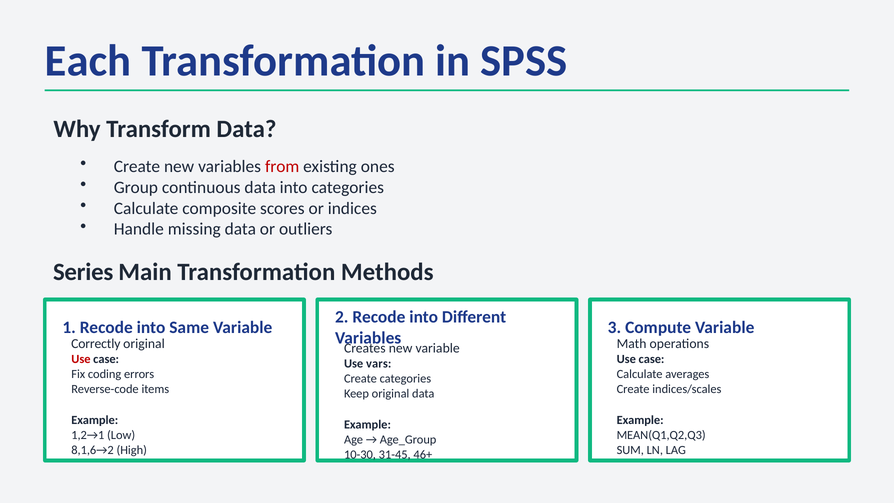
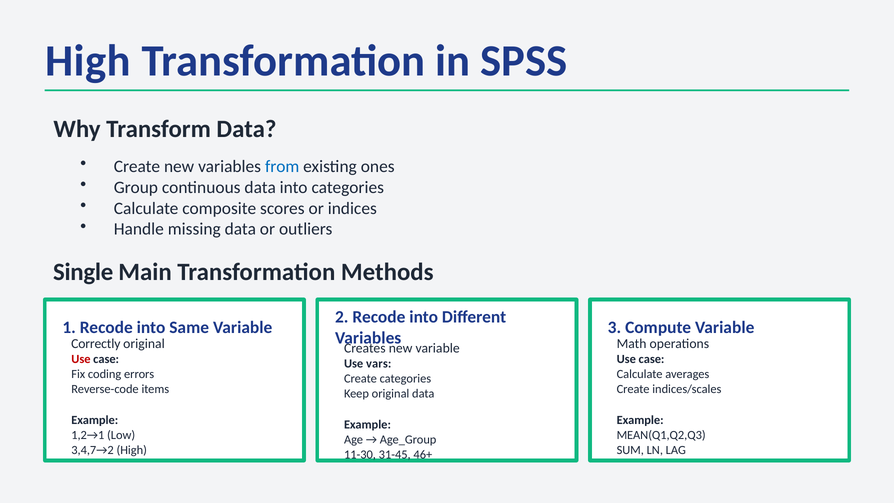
Each at (88, 61): Each -> High
from colour: red -> blue
Series: Series -> Single
8,1,6→2: 8,1,6→2 -> 3,4,7→2
10-30: 10-30 -> 11-30
